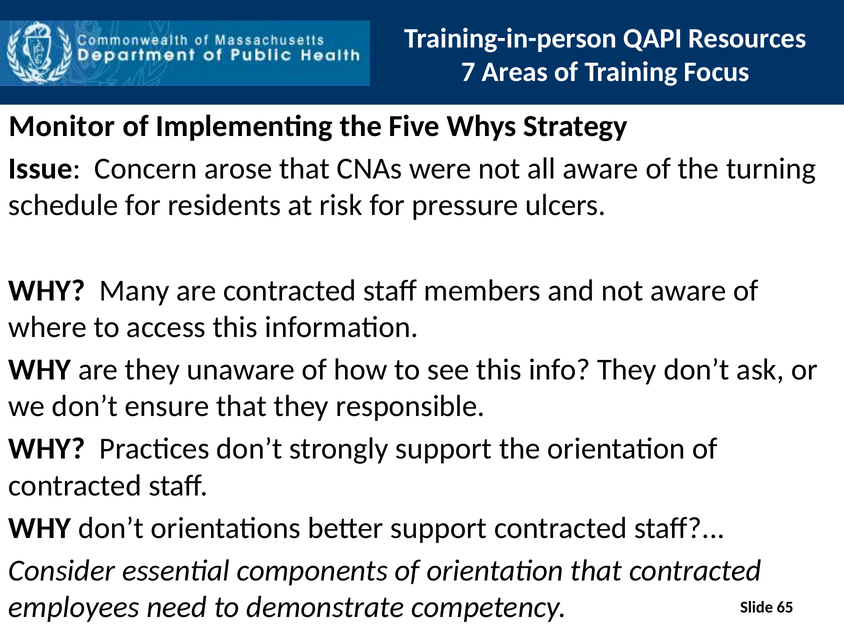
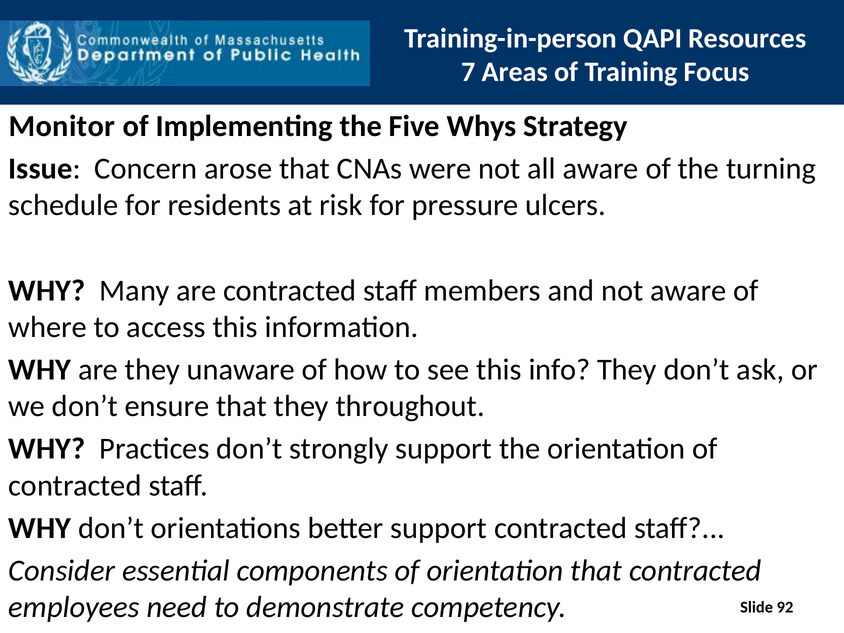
responsible: responsible -> throughout
65: 65 -> 92
